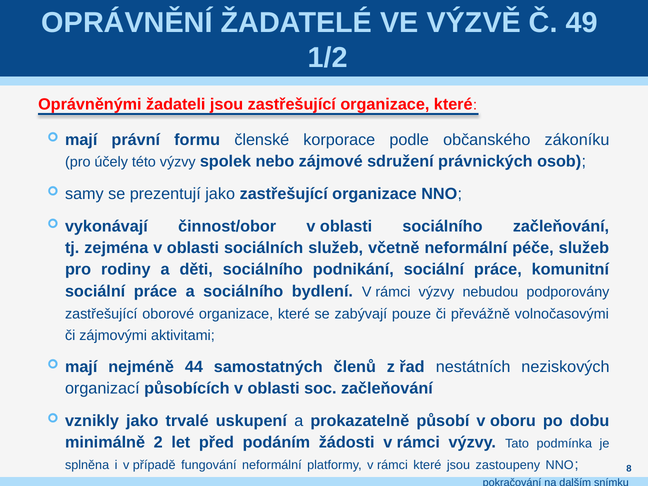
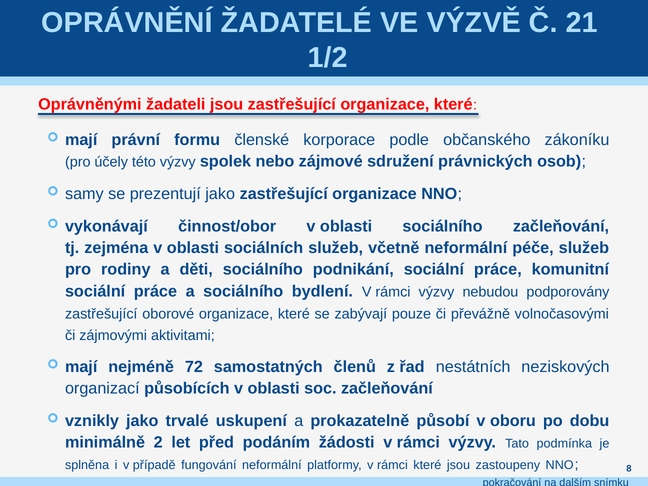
49: 49 -> 21
44: 44 -> 72
